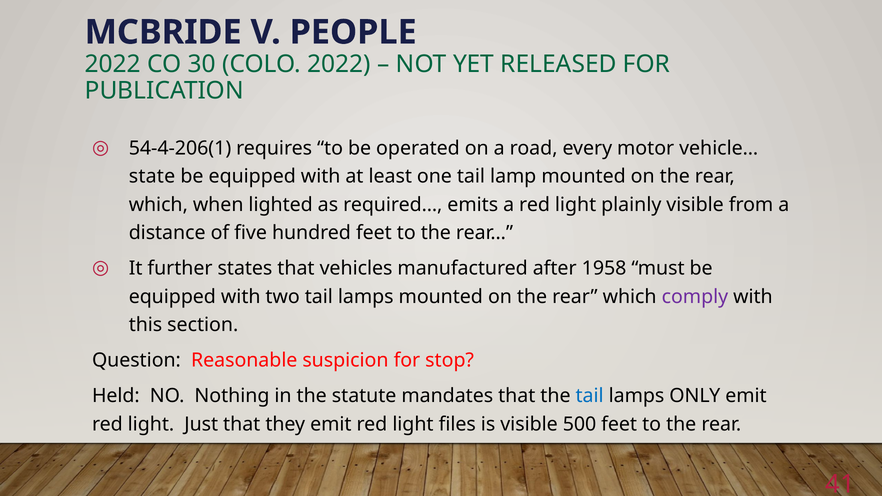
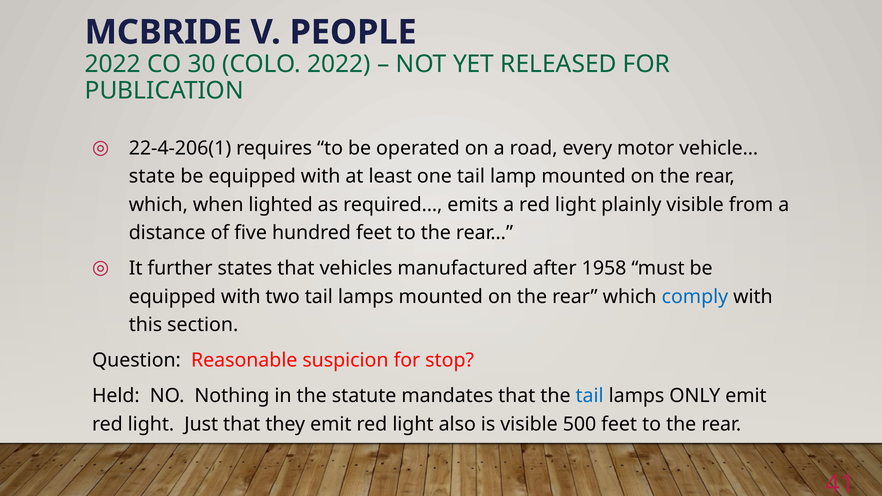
54-4-206(1: 54-4-206(1 -> 22-4-206(1
comply colour: purple -> blue
files: files -> also
